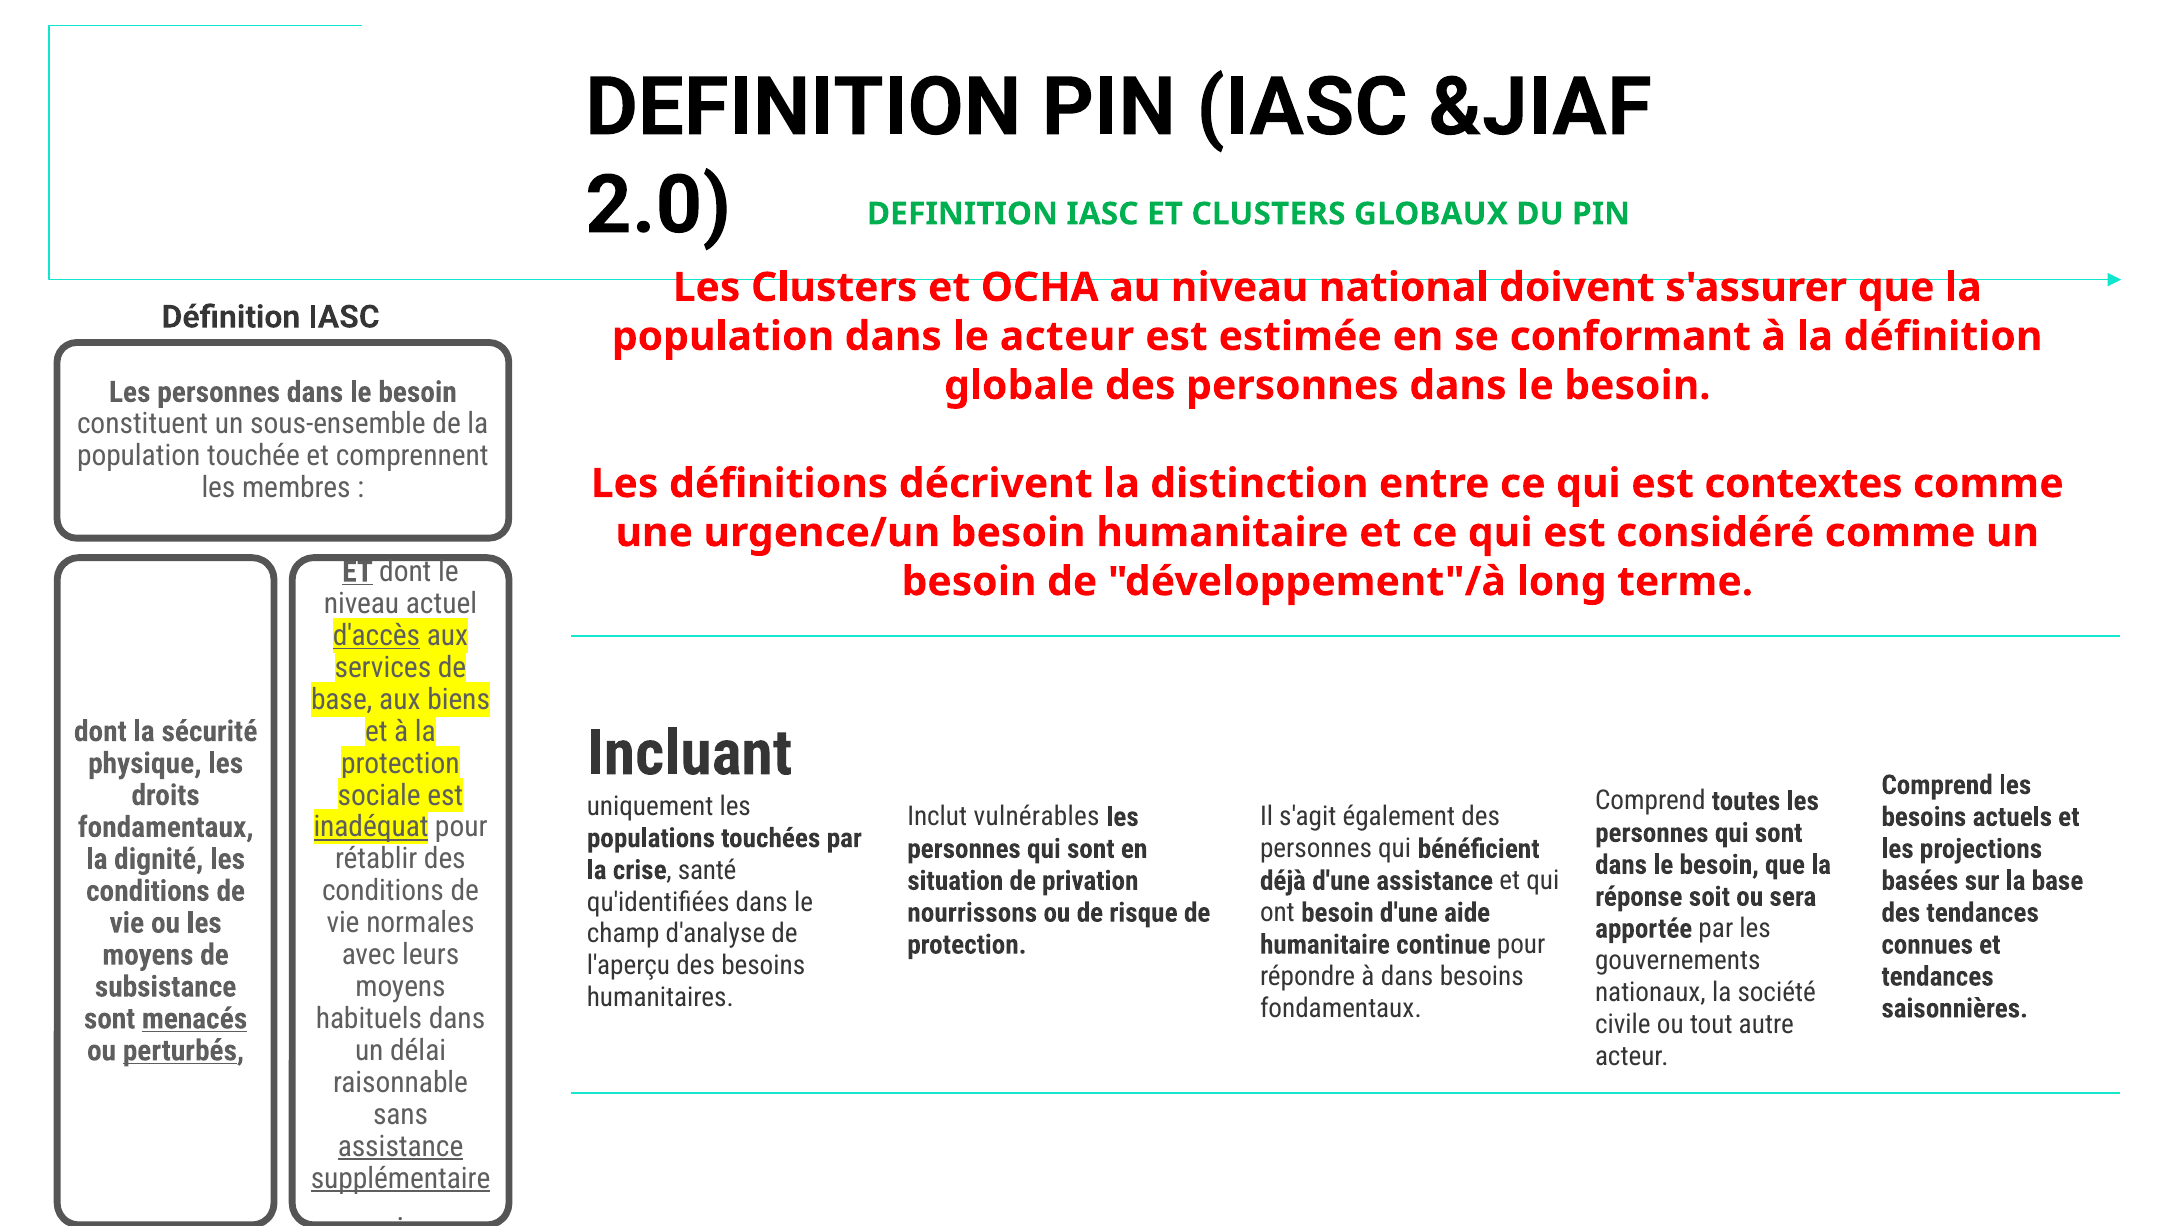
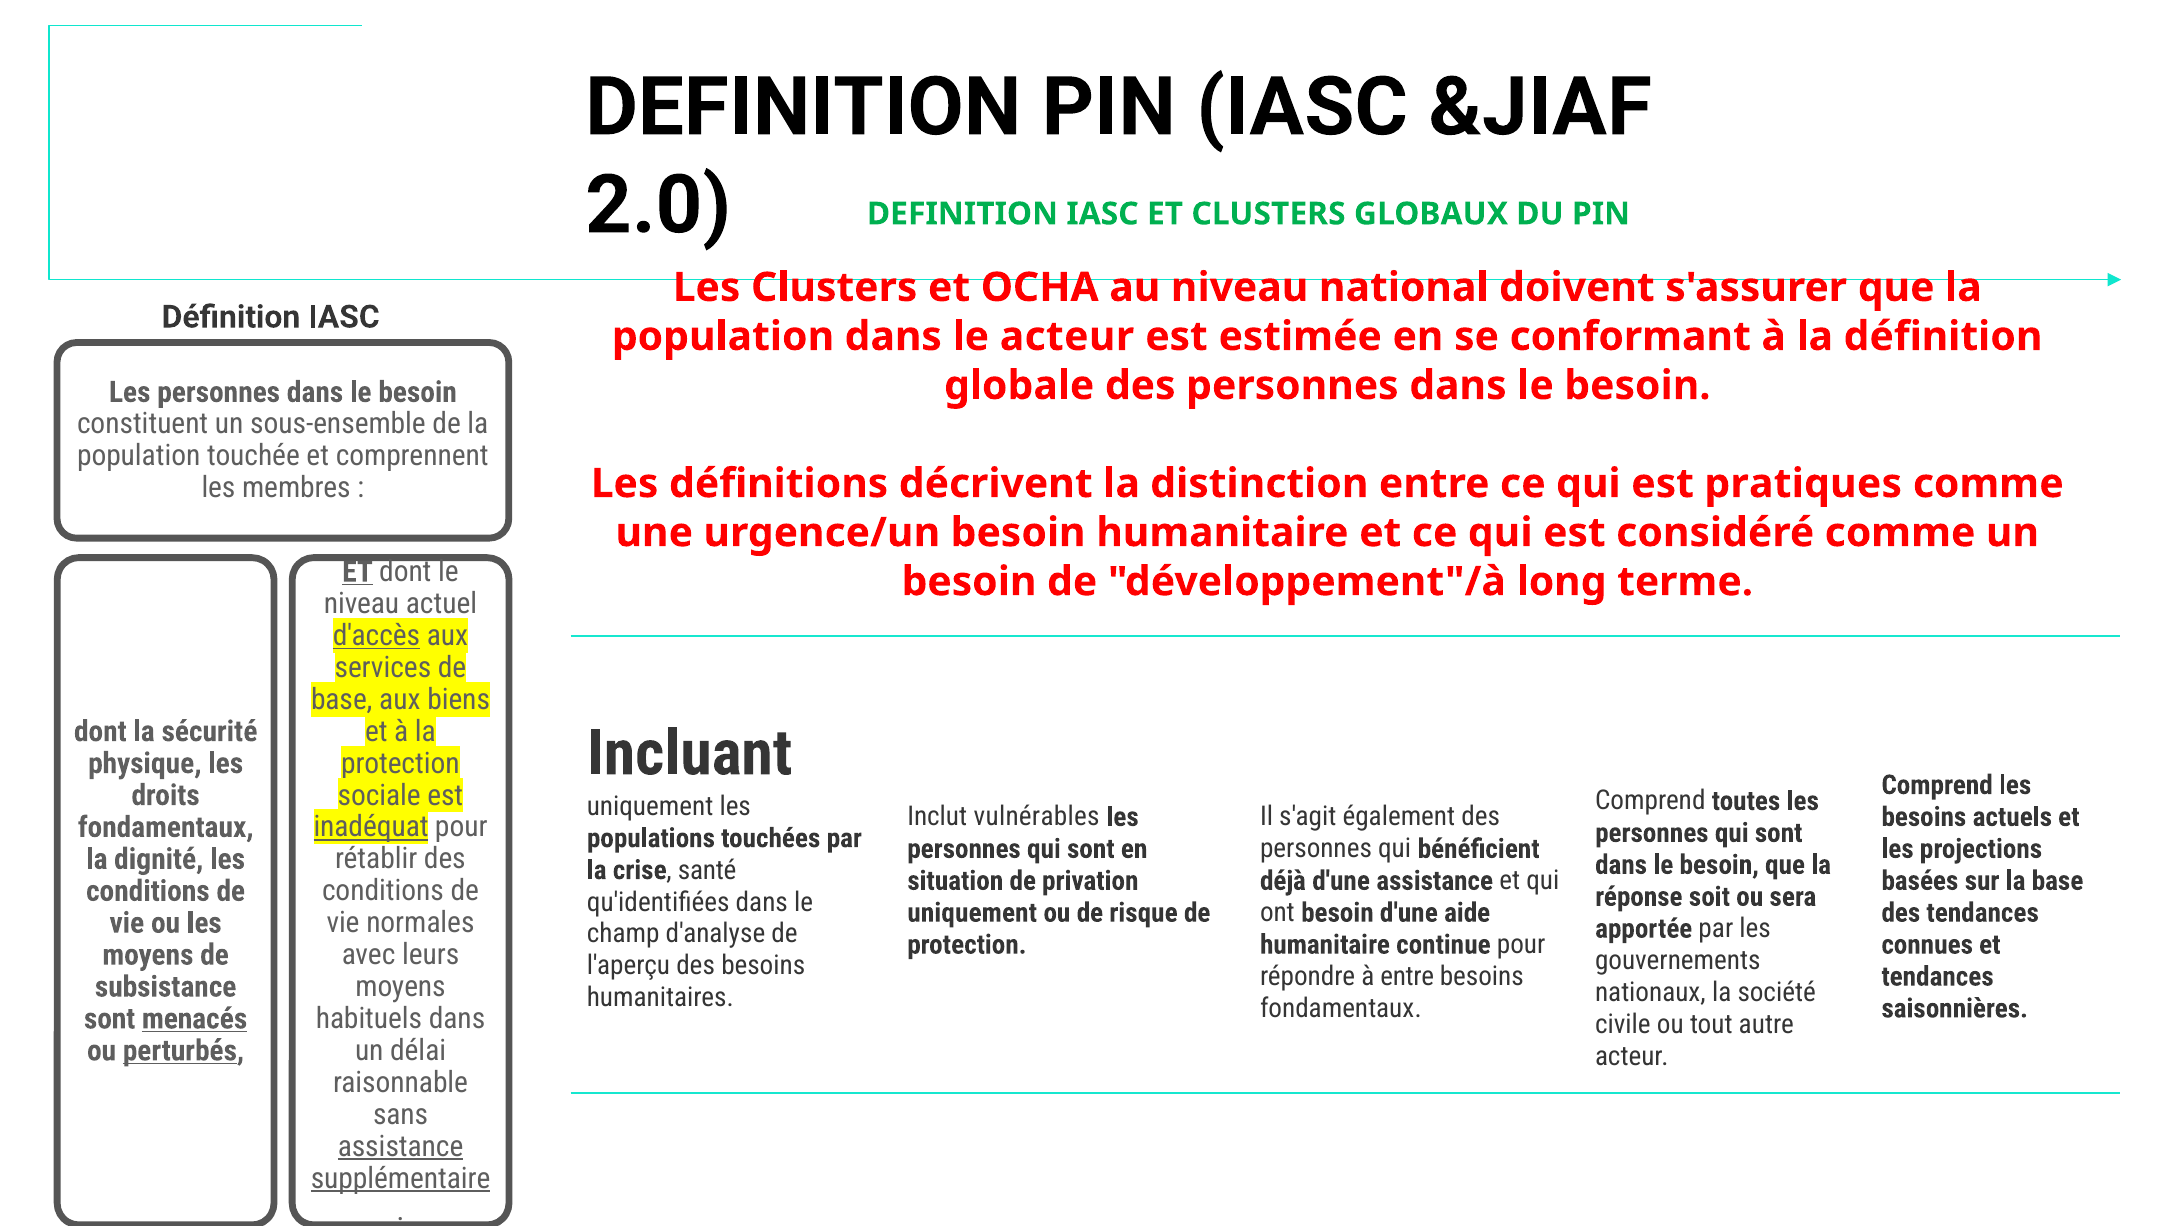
contextes: contextes -> pratiques
nourrissons at (972, 913): nourrissons -> uniquement
à dans: dans -> entre
